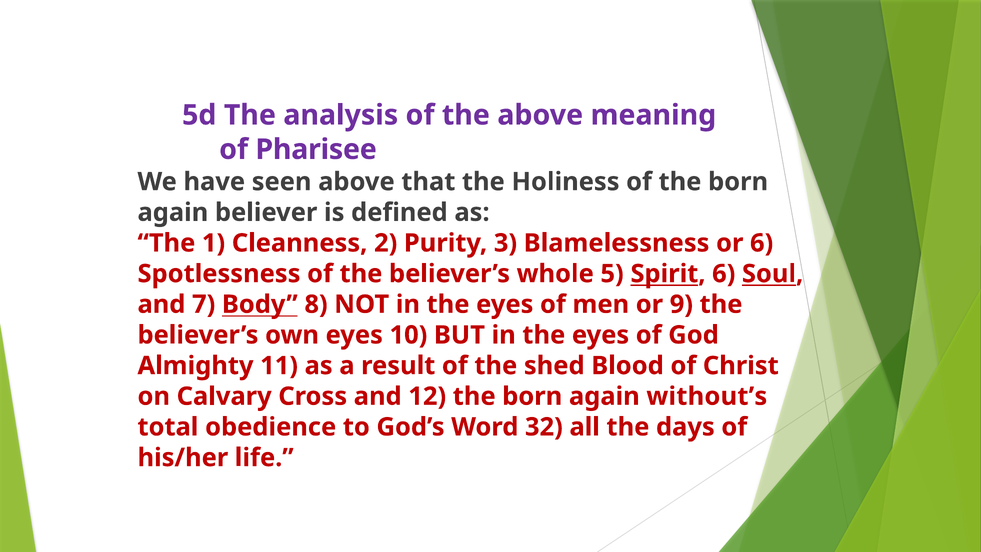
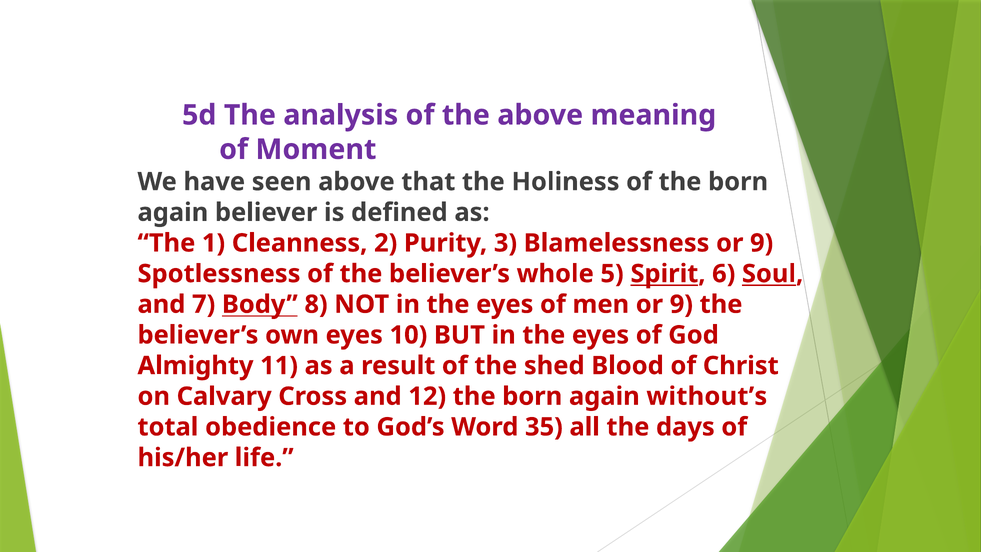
Pharisee: Pharisee -> Moment
Blamelessness or 6: 6 -> 9
32: 32 -> 35
